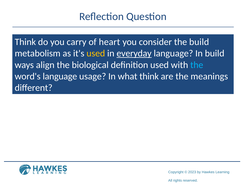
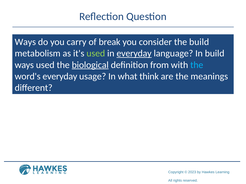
Think at (25, 42): Think -> Ways
heart: heart -> break
used at (96, 54) colour: yellow -> light green
ways align: align -> used
biological underline: none -> present
definition used: used -> from
word's language: language -> everyday
